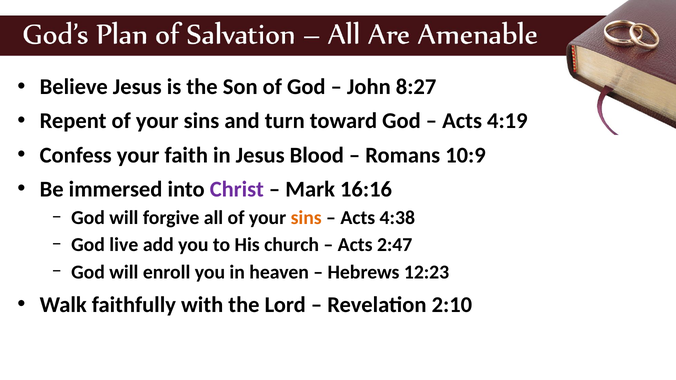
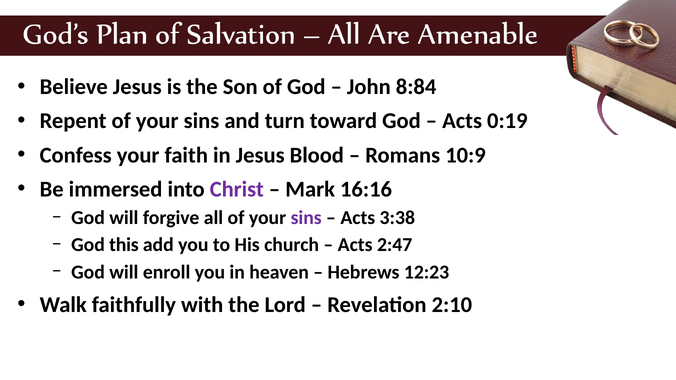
8:27: 8:27 -> 8:84
4:19: 4:19 -> 0:19
sins at (306, 218) colour: orange -> purple
4:38: 4:38 -> 3:38
live: live -> this
